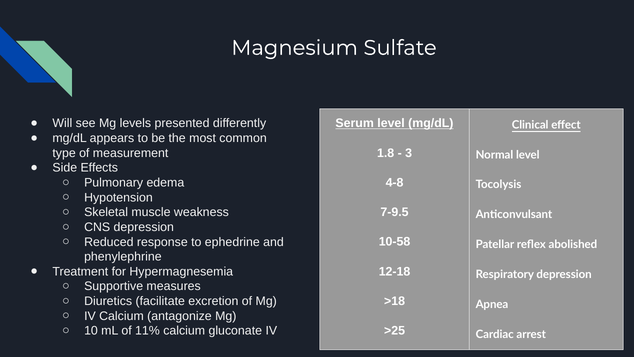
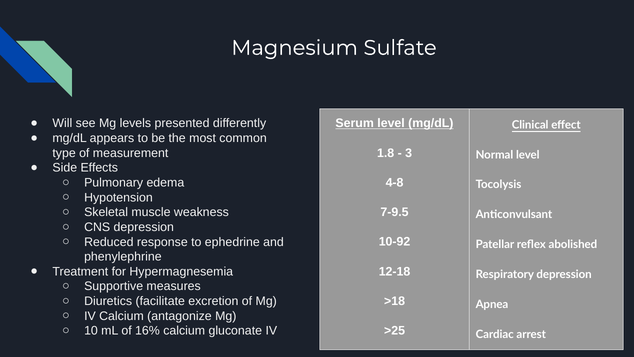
10-58: 10-58 -> 10-92
11%: 11% -> 16%
